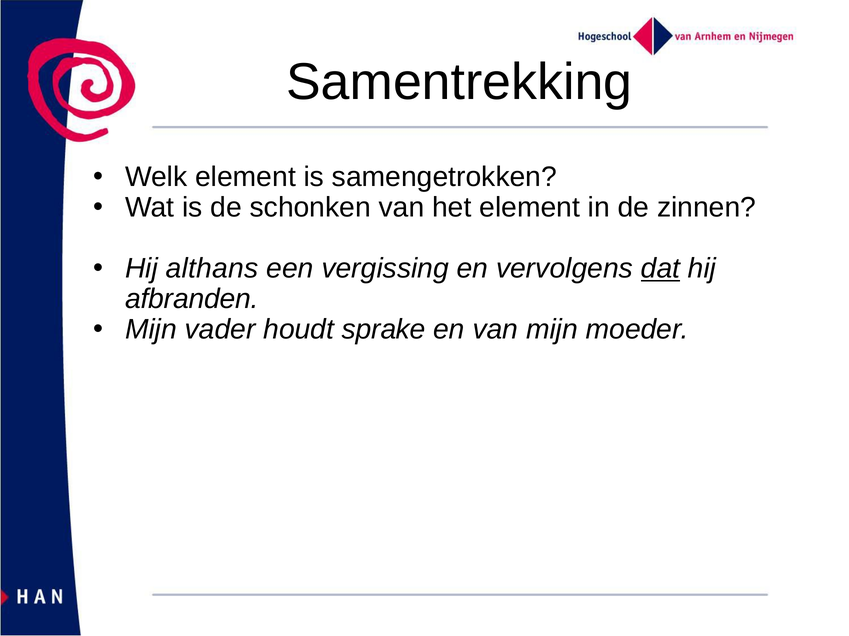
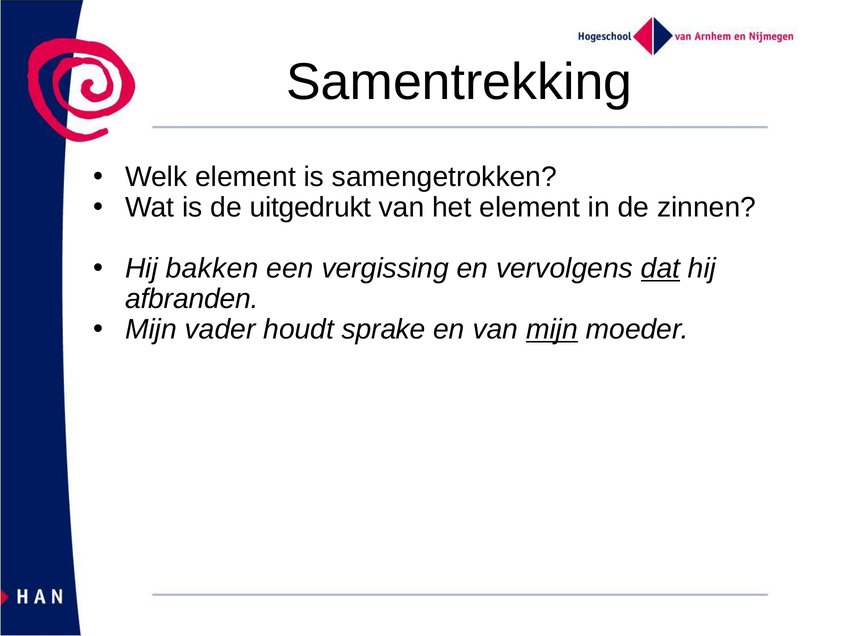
schonken: schonken -> uitgedrukt
althans: althans -> bakken
mijn at (552, 330) underline: none -> present
